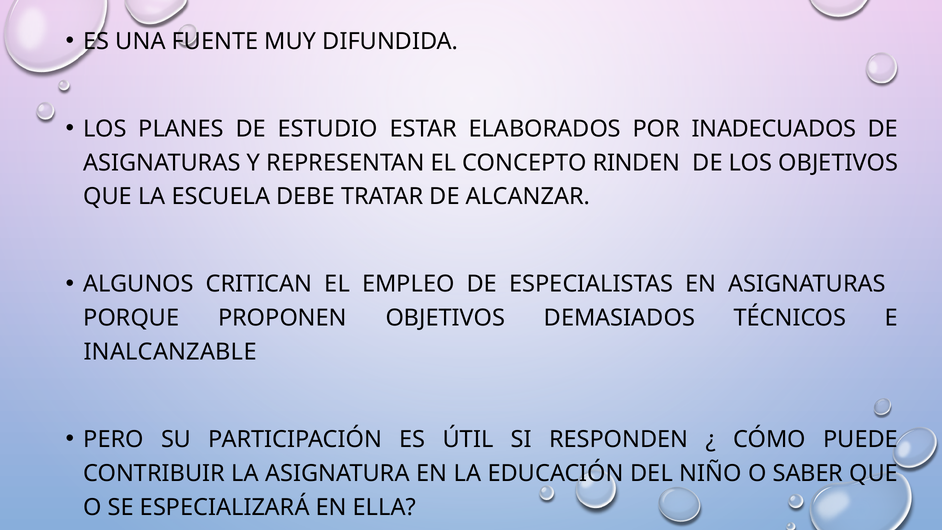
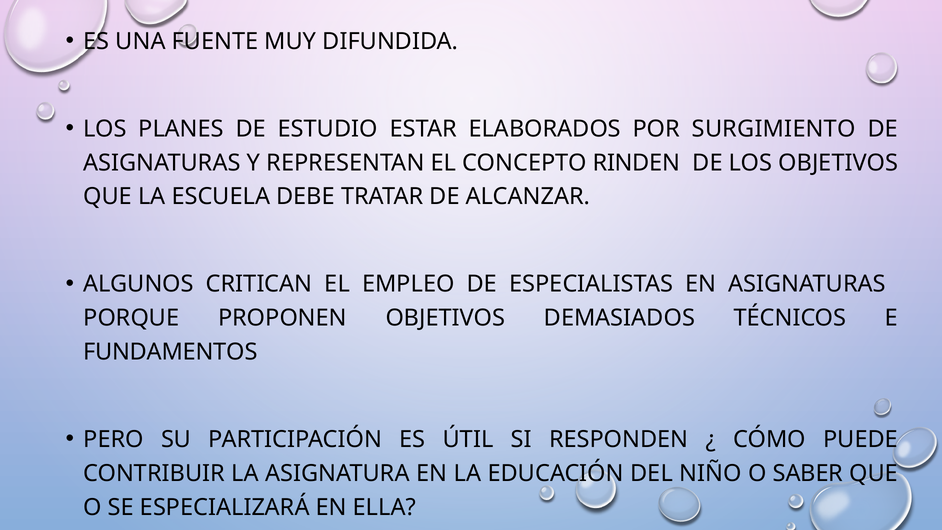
INADECUADOS: INADECUADOS -> SURGIMIENTO
INALCANZABLE: INALCANZABLE -> FUNDAMENTOS
